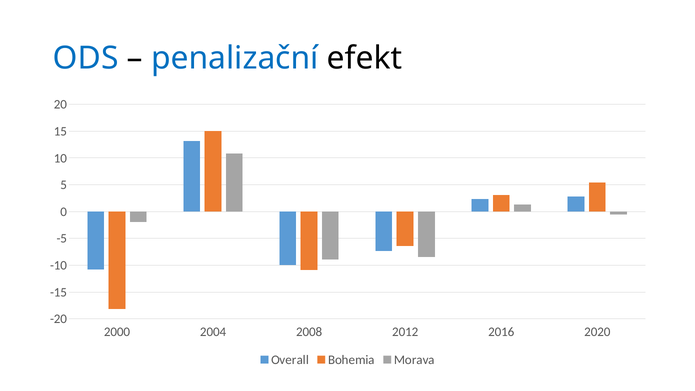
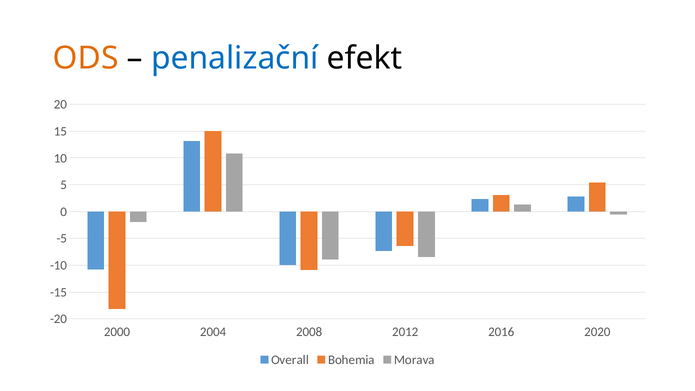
ODS colour: blue -> orange
